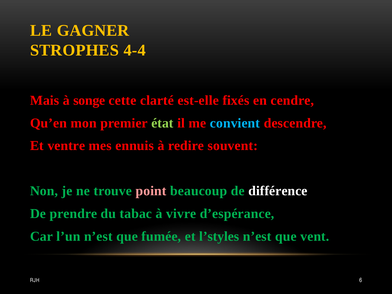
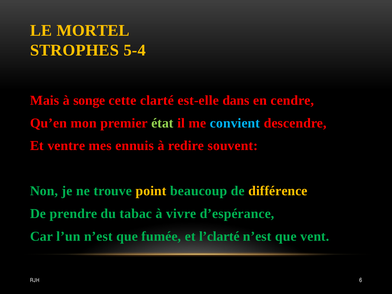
GAGNER: GAGNER -> MORTEL
4-4: 4-4 -> 5-4
fixés: fixés -> dans
point colour: pink -> yellow
différence colour: white -> yellow
l’styles: l’styles -> l’clarté
